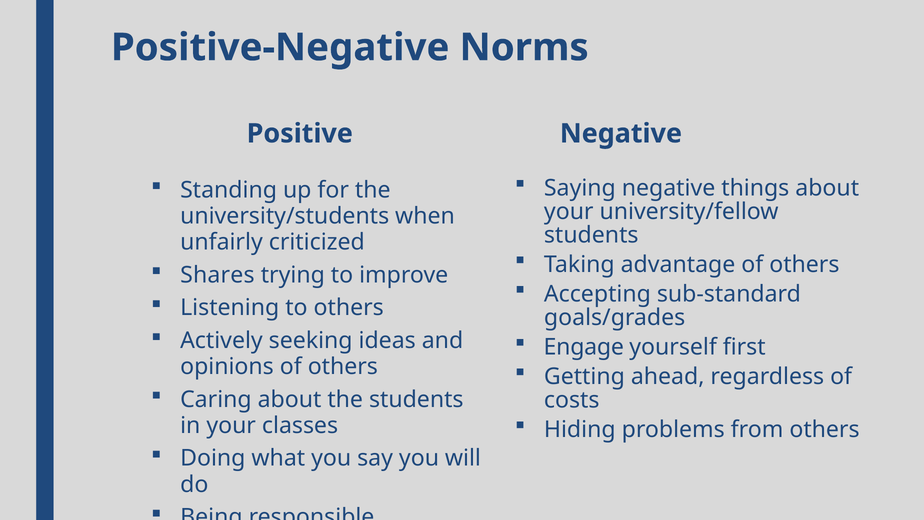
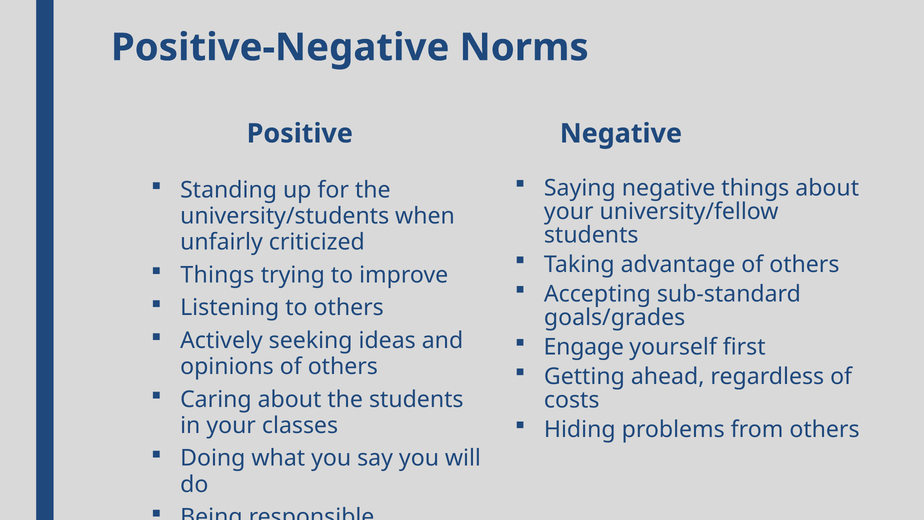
Shares at (217, 275): Shares -> Things
